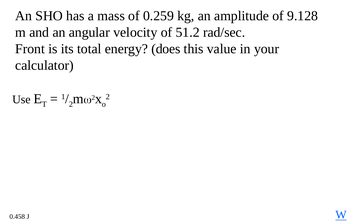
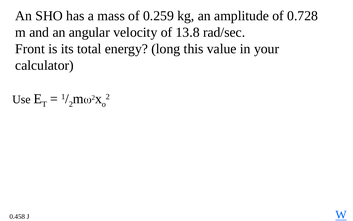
9.128: 9.128 -> 0.728
51.2: 51.2 -> 13.8
does: does -> long
